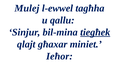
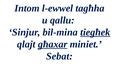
Mulej: Mulej -> Intom
għaxar underline: none -> present
Ieħor: Ieħor -> Sebat
